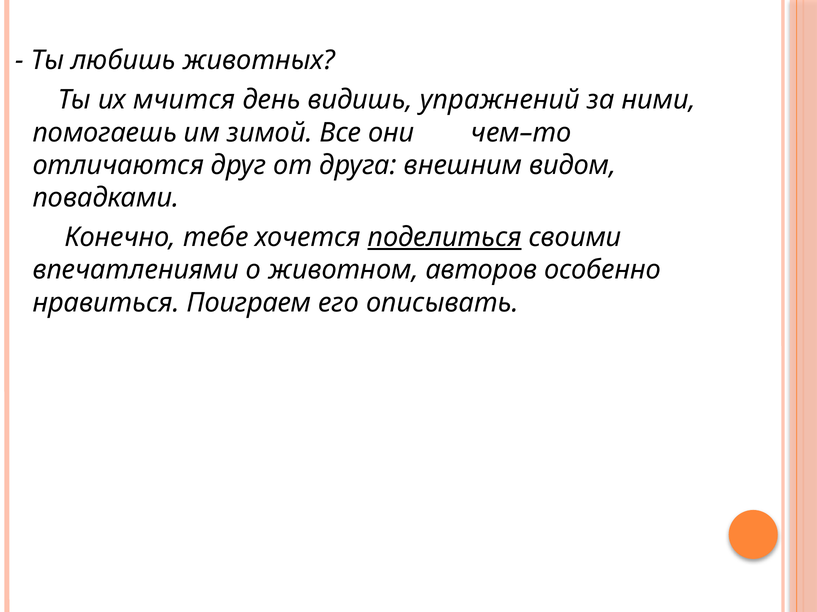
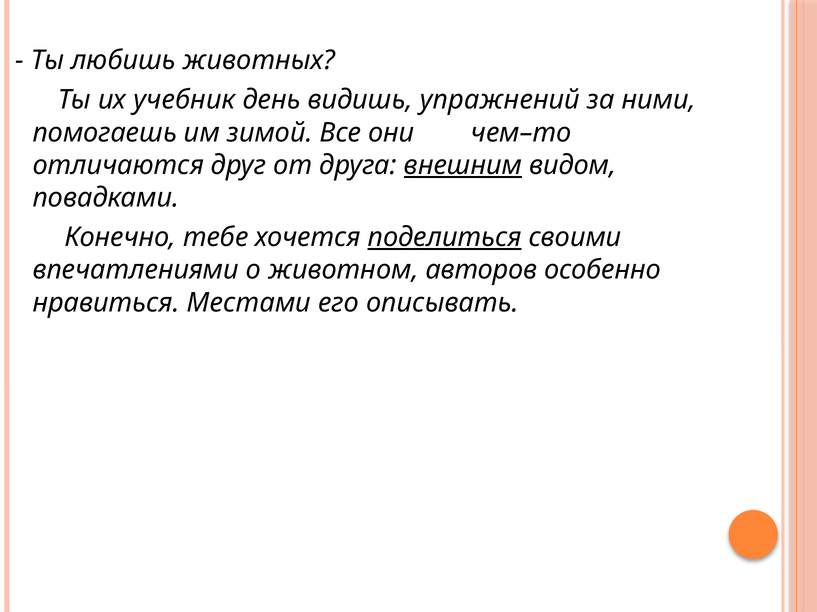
мчится: мчится -> учебник
внешним underline: none -> present
Поиграем: Поиграем -> Местами
